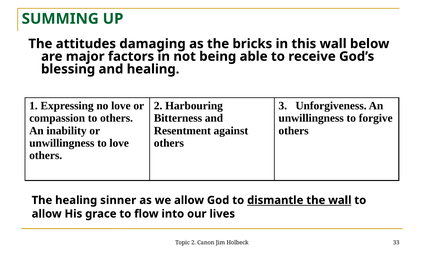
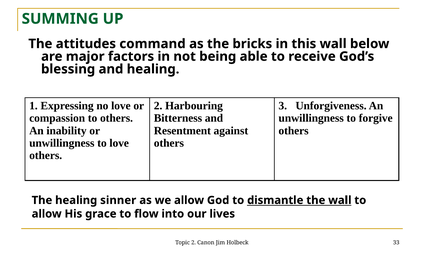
damaging: damaging -> command
